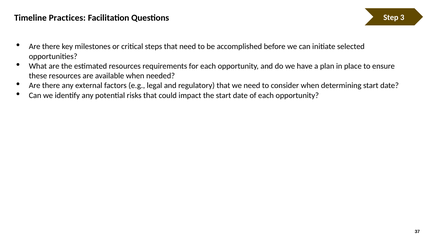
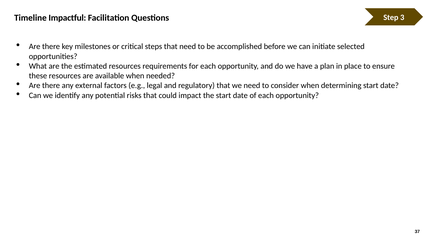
Practices: Practices -> Impactful
